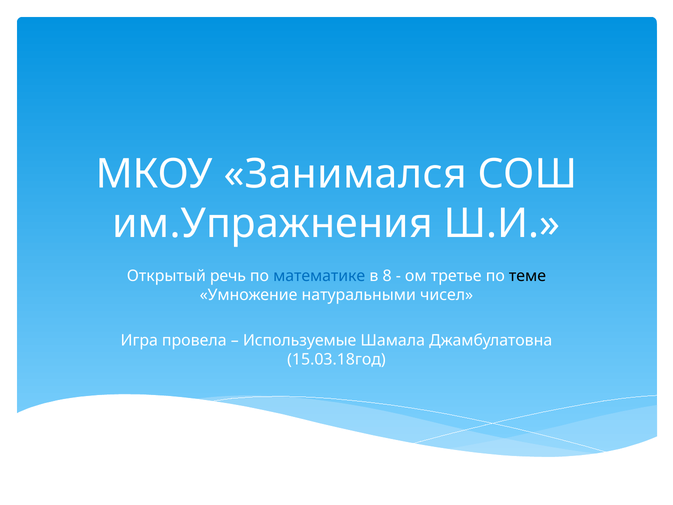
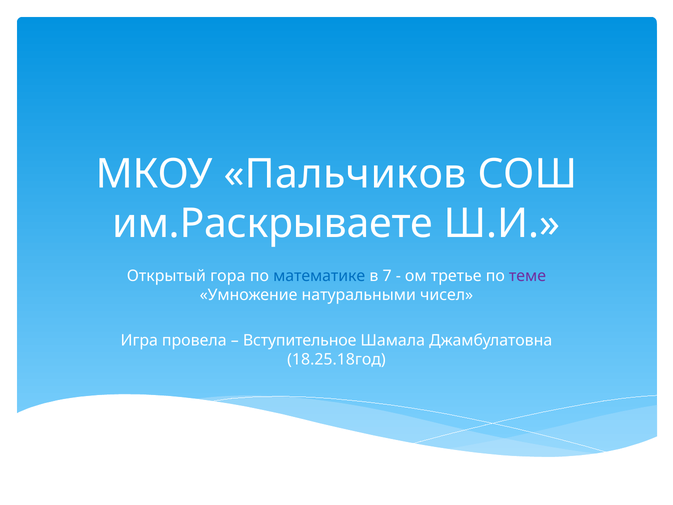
Занимался: Занимался -> Пальчиков
им.Упражнения: им.Упражнения -> им.Раскрываете
речь: речь -> гора
8: 8 -> 7
теме colour: black -> purple
Используемые: Используемые -> Вступительное
15.03.18год: 15.03.18год -> 18.25.18год
